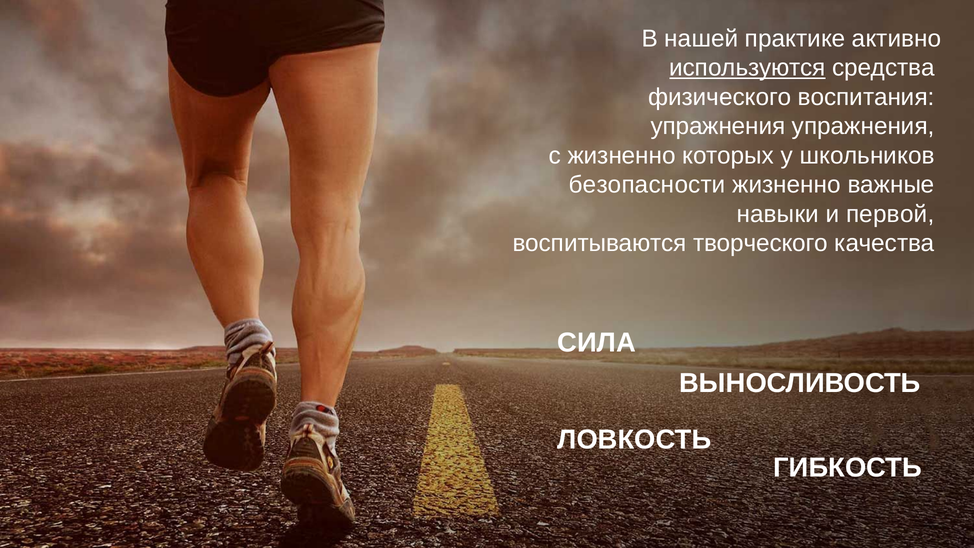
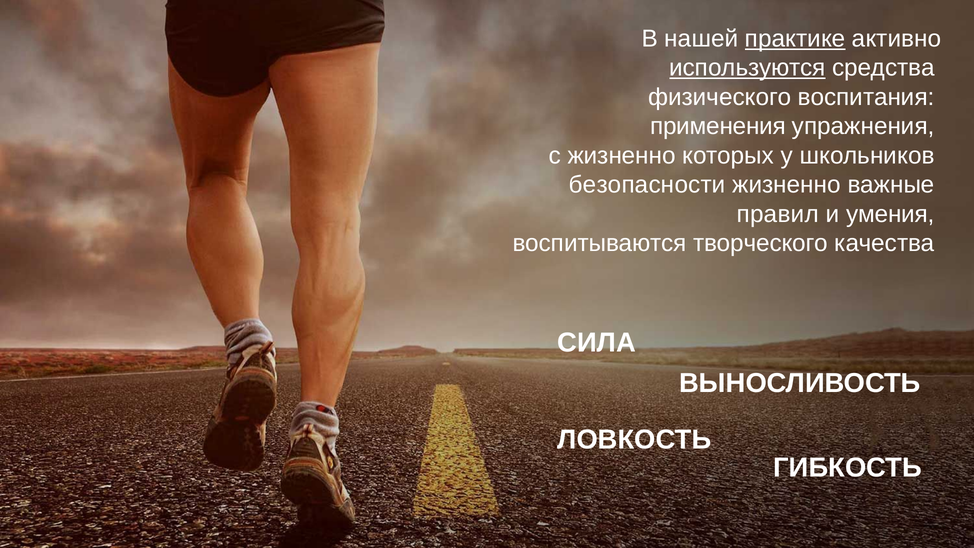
практике underline: none -> present
упражнения at (718, 126): упражнения -> применения
навыки: навыки -> правил
первой: первой -> умения
